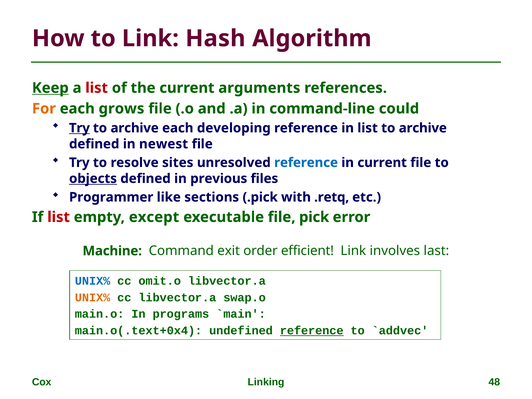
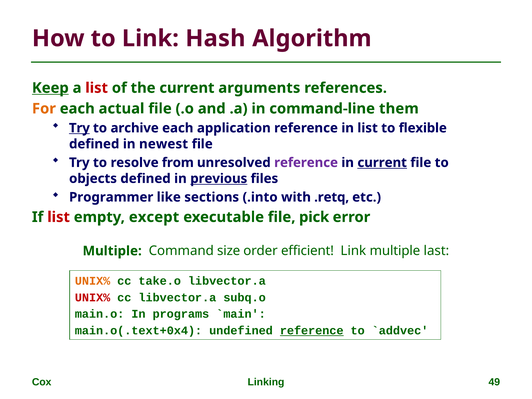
grows: grows -> actual
could: could -> them
developing: developing -> application
list to archive: archive -> flexible
sites: sites -> from
reference at (306, 163) colour: blue -> purple
current at (382, 163) underline: none -> present
objects underline: present -> none
previous underline: none -> present
.pick: .pick -> .into
Machine at (112, 251): Machine -> Multiple
exit: exit -> size
Link involves: involves -> multiple
UNIX% at (93, 281) colour: blue -> orange
omit.o: omit.o -> take.o
UNIX% at (93, 298) colour: orange -> red
swap.o: swap.o -> subq.o
48: 48 -> 49
